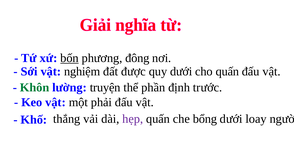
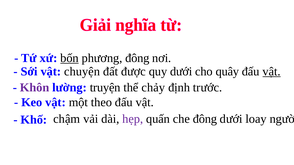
nghiệm: nghiệm -> chuyện
cho quấn: quấn -> quây
vật at (272, 72) underline: none -> present
Khôn colour: green -> purple
phần: phần -> chảy
phải: phải -> theo
thắng: thắng -> chậm
che bổng: bổng -> đông
